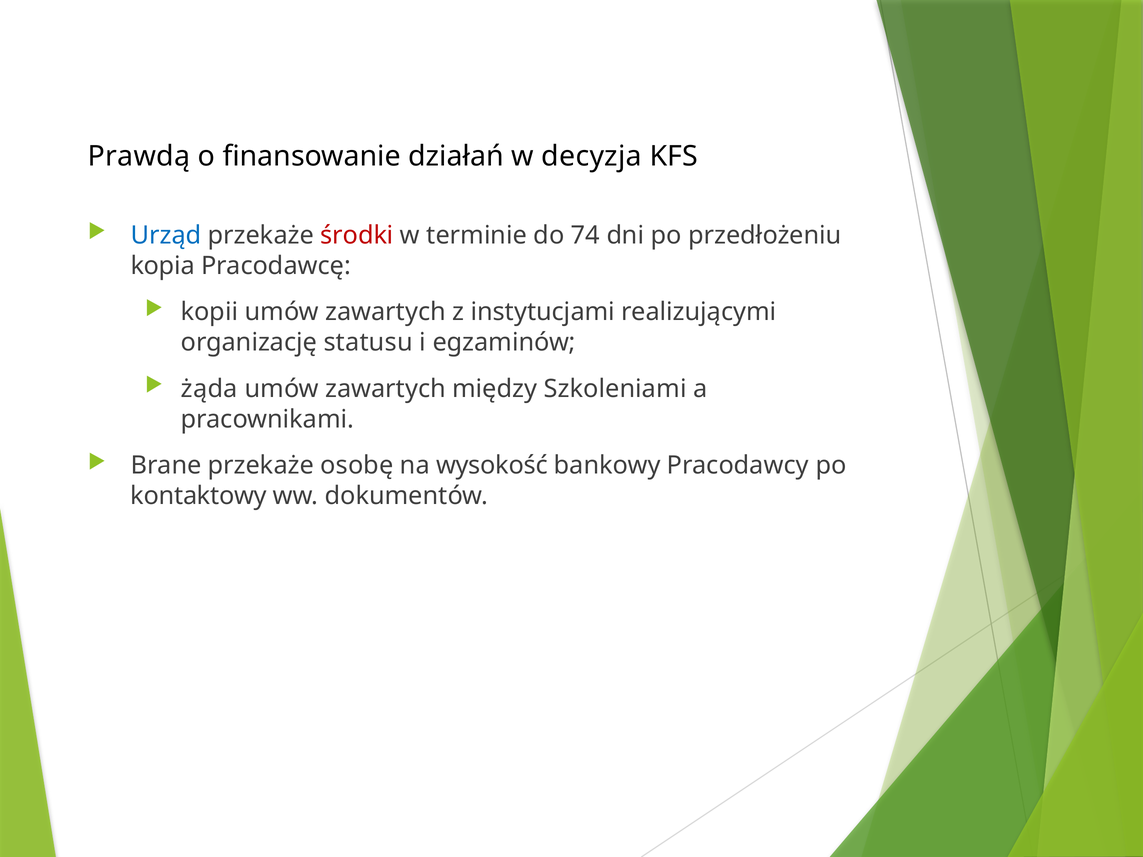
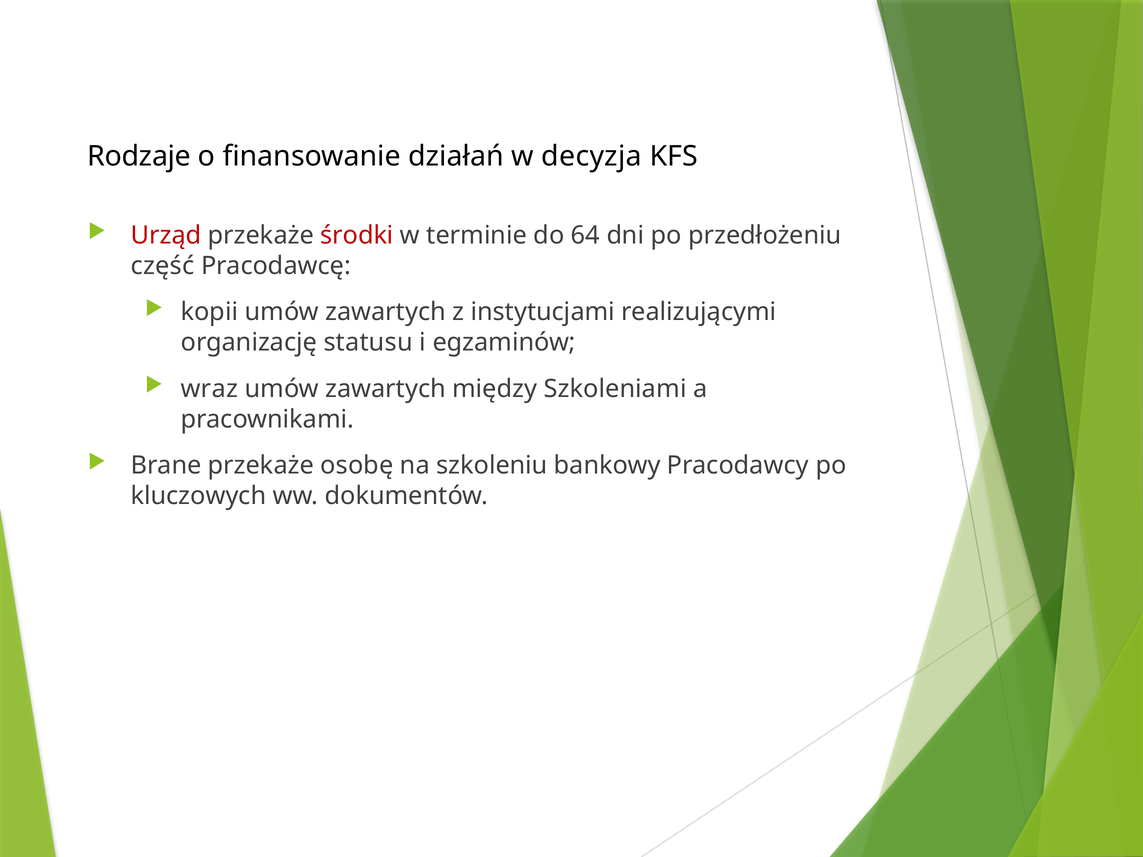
Prawdą: Prawdą -> Rodzaje
Urząd colour: blue -> red
74: 74 -> 64
kopia: kopia -> część
żąda: żąda -> wraz
wysokość: wysokość -> szkoleniu
kontaktowy: kontaktowy -> kluczowych
